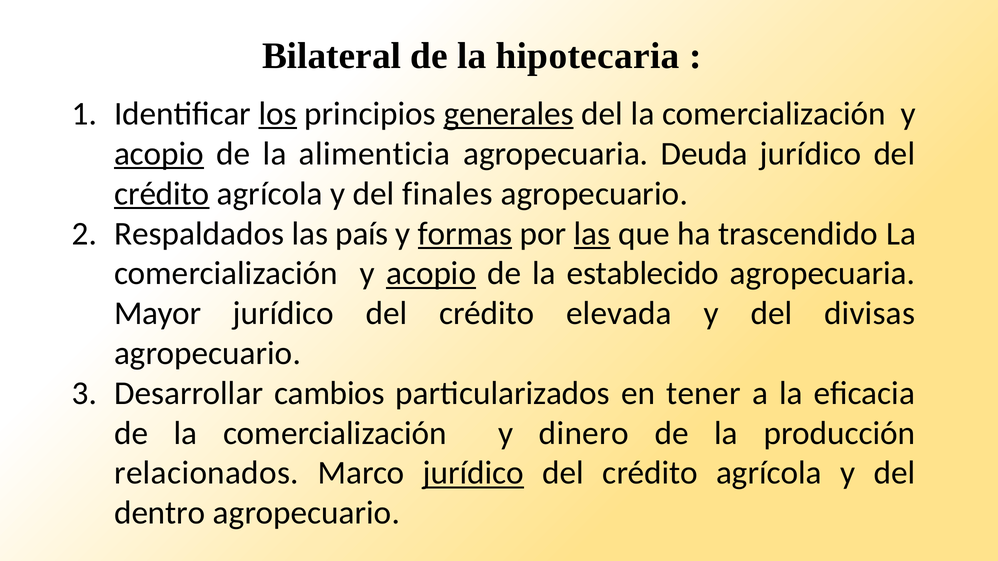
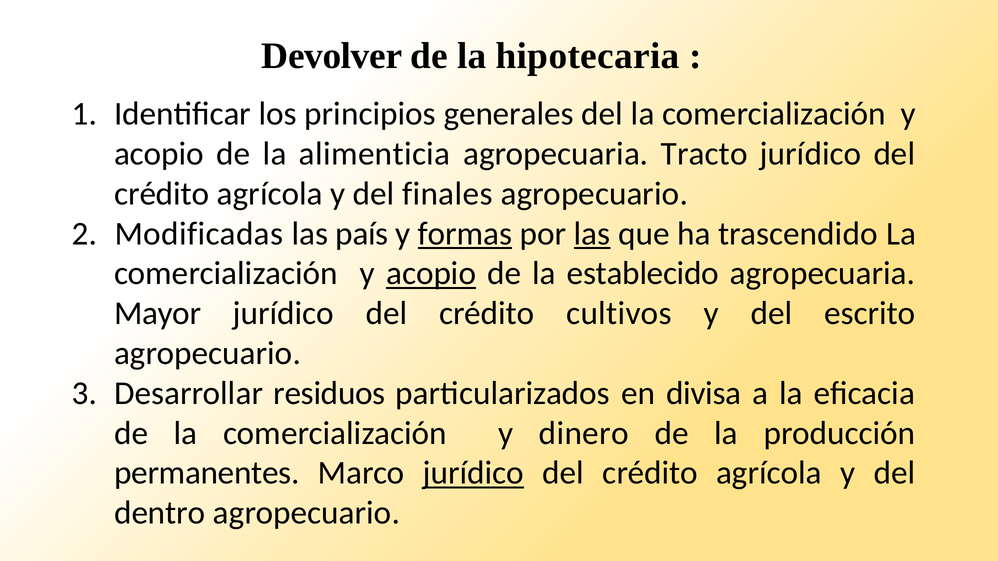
Bilateral: Bilateral -> Devolver
los underline: present -> none
generales underline: present -> none
acopio at (159, 154) underline: present -> none
Deuda: Deuda -> Tracto
crédito at (162, 194) underline: present -> none
Respaldados: Respaldados -> Modificadas
elevada: elevada -> cultivos
divisas: divisas -> escrito
cambios: cambios -> residuos
tener: tener -> divisa
relacionados: relacionados -> permanentes
